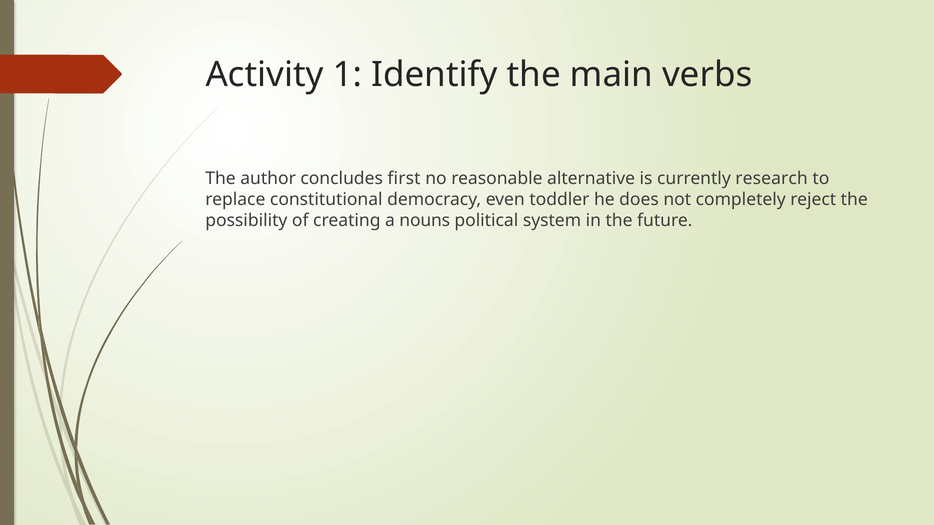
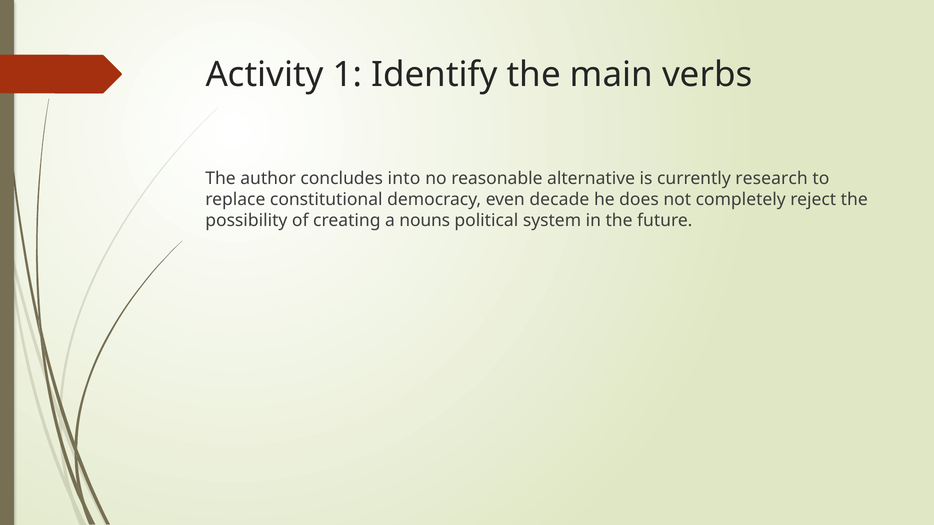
first: first -> into
toddler: toddler -> decade
